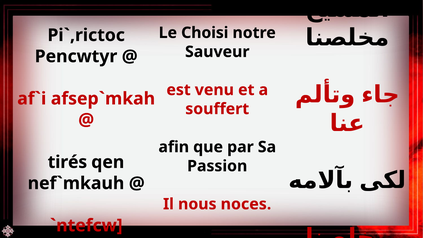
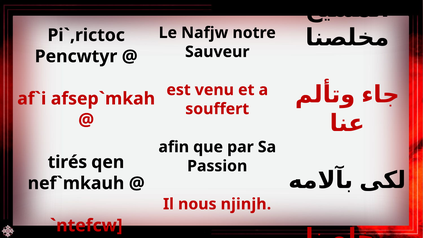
Choisi: Choisi -> Nafjw
noces: noces -> njinjh
